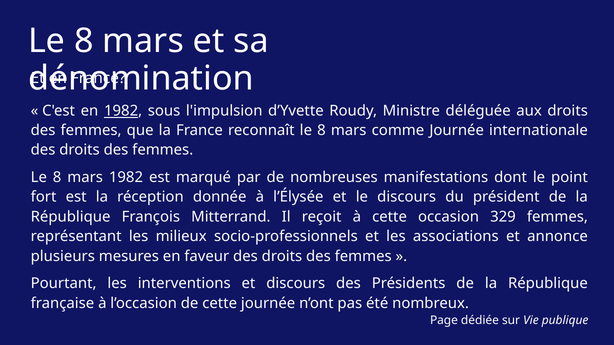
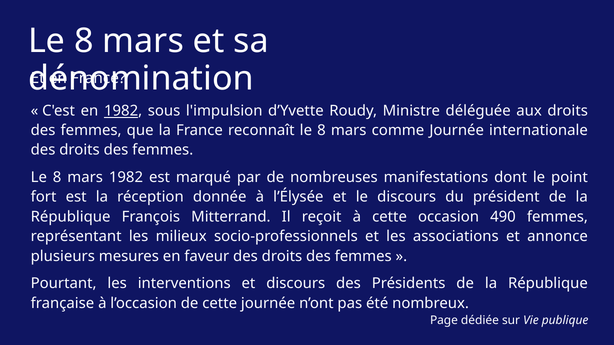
329: 329 -> 490
